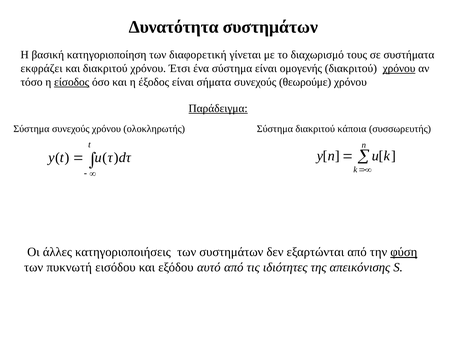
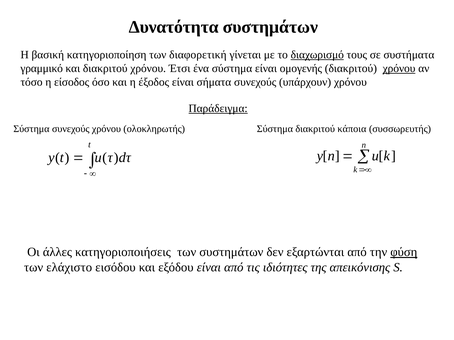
διαχωρισμό underline: none -> present
εκφράζει: εκφράζει -> γραμμικό
είσοδος underline: present -> none
θεωρούμε: θεωρούμε -> υπάρχουν
πυκνωτή: πυκνωτή -> ελάχιστο
εξόδου αυτό: αυτό -> είναι
